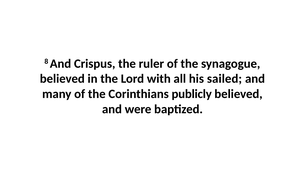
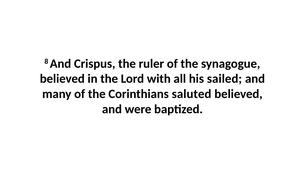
publicly: publicly -> saluted
